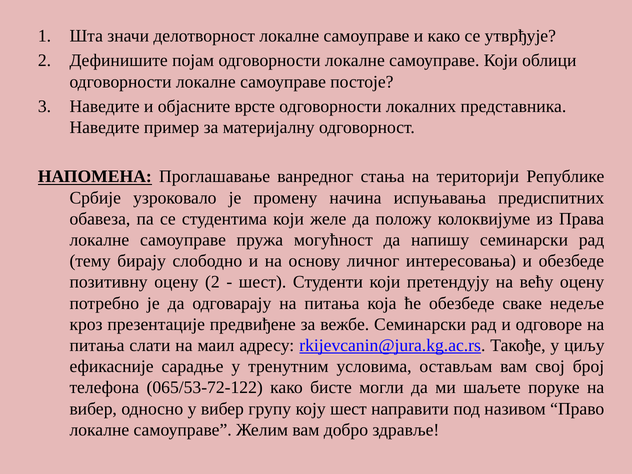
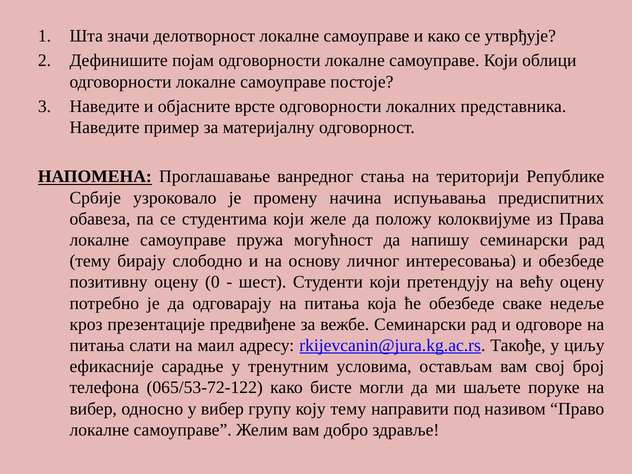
оцену 2: 2 -> 0
коју шест: шест -> тему
